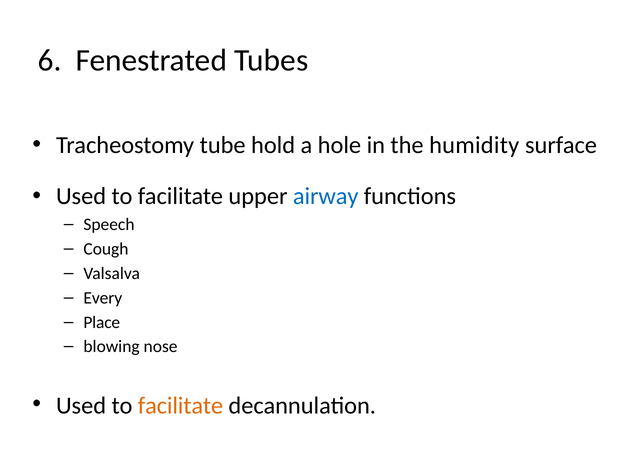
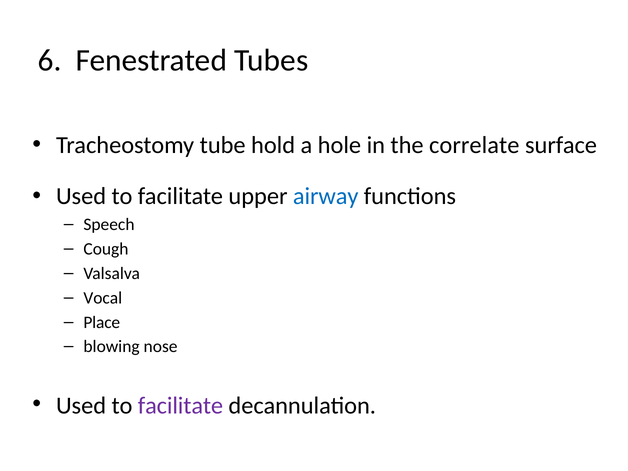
humidity: humidity -> correlate
Every: Every -> Vocal
facilitate at (180, 406) colour: orange -> purple
